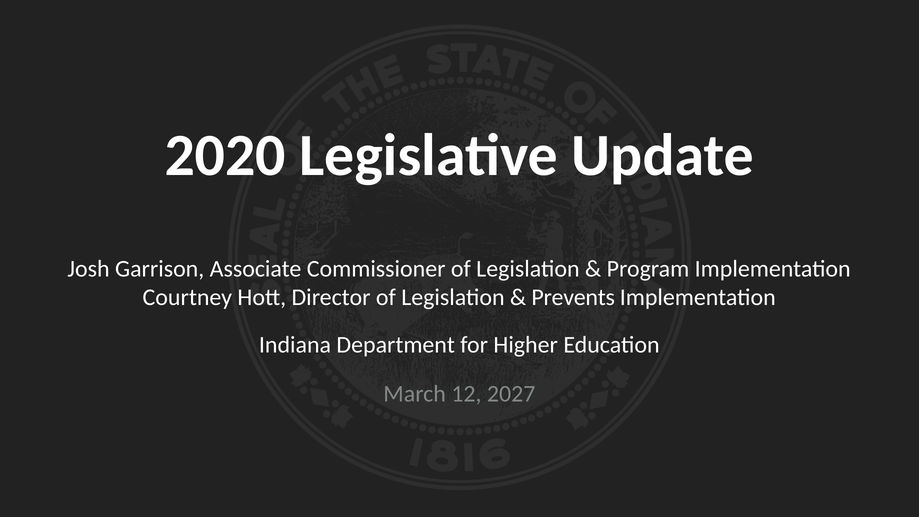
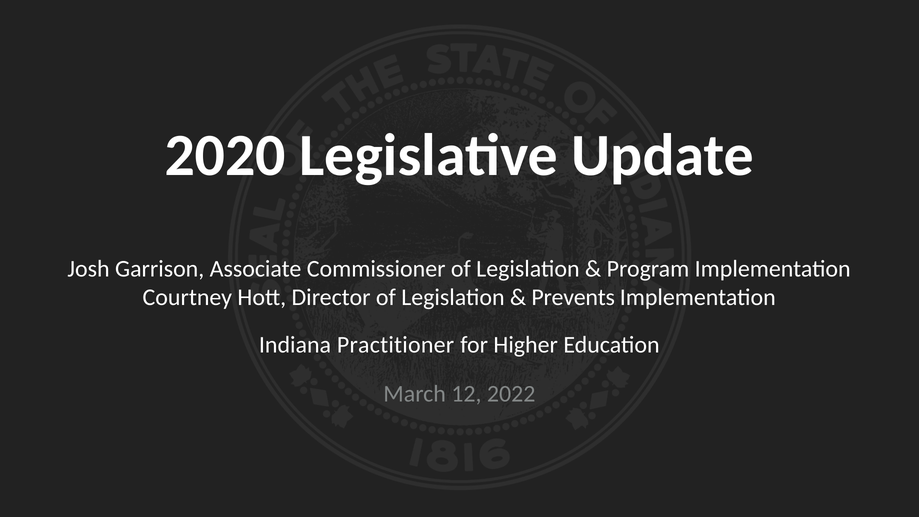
Department: Department -> Practitioner
2027: 2027 -> 2022
